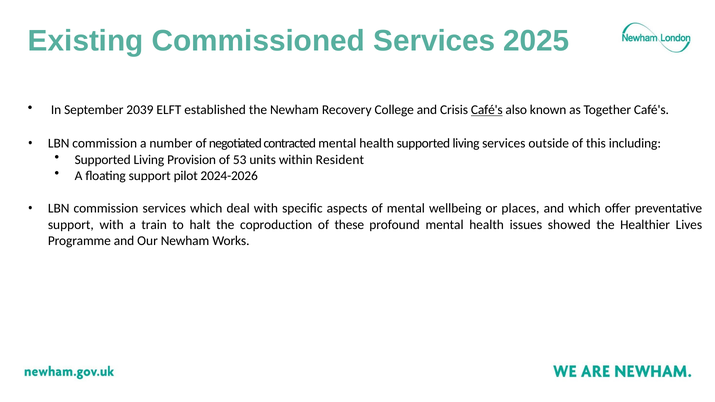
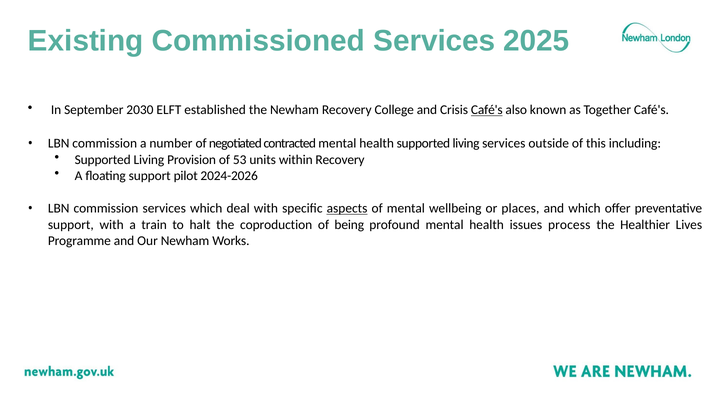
2039: 2039 -> 2030
within Resident: Resident -> Recovery
aspects underline: none -> present
these: these -> being
showed: showed -> process
